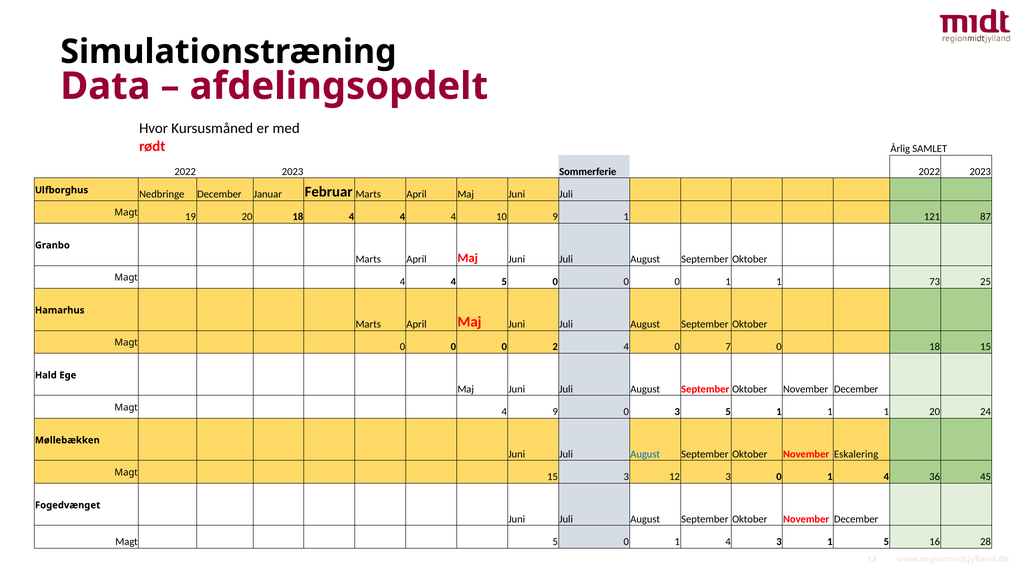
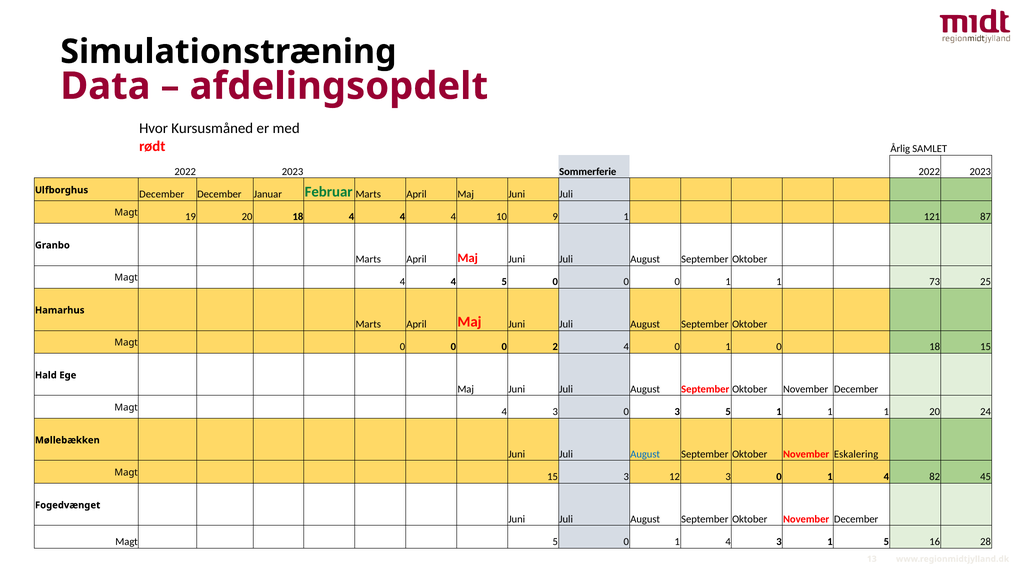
Ulfborghus Nedbringe: Nedbringe -> December
Februar colour: black -> green
4 0 7: 7 -> 1
Magt 4 9: 9 -> 3
36: 36 -> 82
